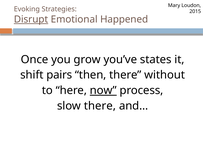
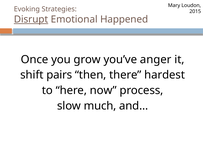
states: states -> anger
without: without -> hardest
now underline: present -> none
slow there: there -> much
